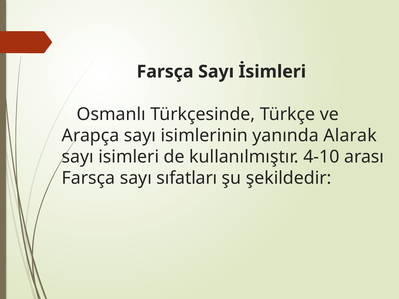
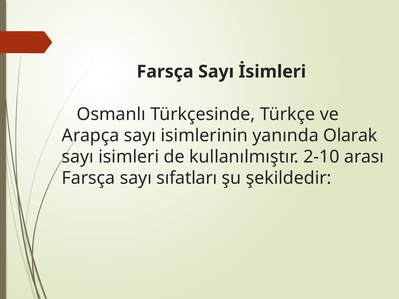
Alarak: Alarak -> Olarak
4-10: 4-10 -> 2-10
